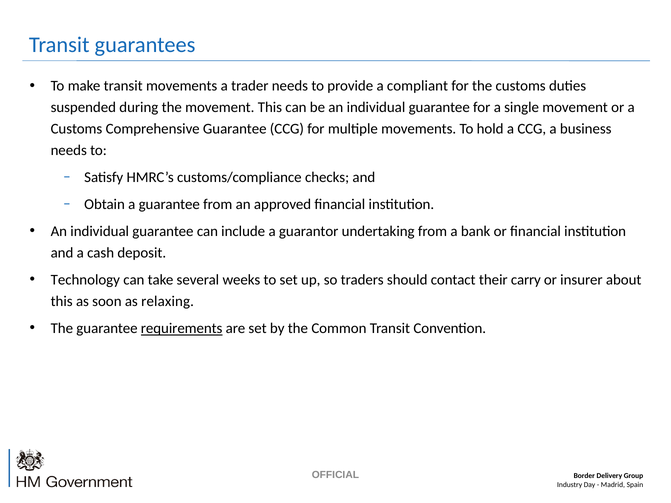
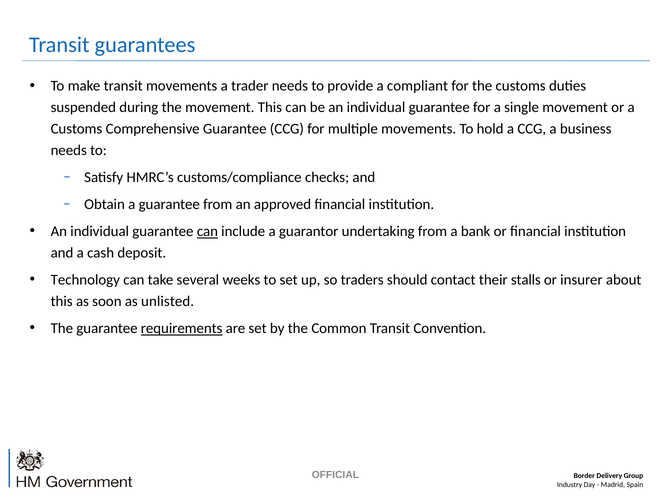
can at (207, 232) underline: none -> present
carry: carry -> stalls
relaxing: relaxing -> unlisted
